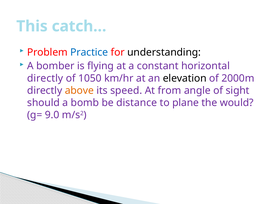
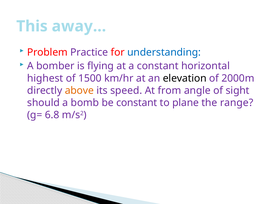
catch…: catch… -> away…
Practice colour: blue -> purple
understanding colour: black -> blue
directly at (45, 78): directly -> highest
1050: 1050 -> 1500
be distance: distance -> constant
would: would -> range
9.0: 9.0 -> 6.8
